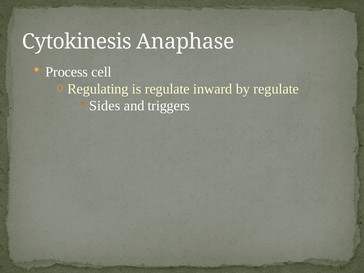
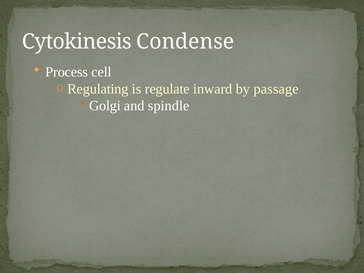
Anaphase: Anaphase -> Condense
by regulate: regulate -> passage
Sides: Sides -> Golgi
triggers: triggers -> spindle
